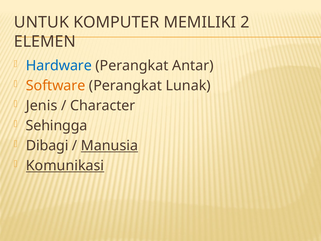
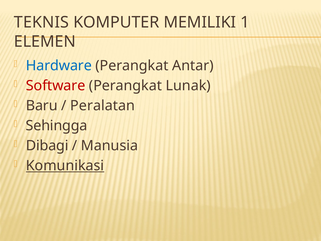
UNTUK: UNTUK -> TEKNIS
2: 2 -> 1
Software colour: orange -> red
Jenis: Jenis -> Baru
Character: Character -> Peralatan
Manusia underline: present -> none
